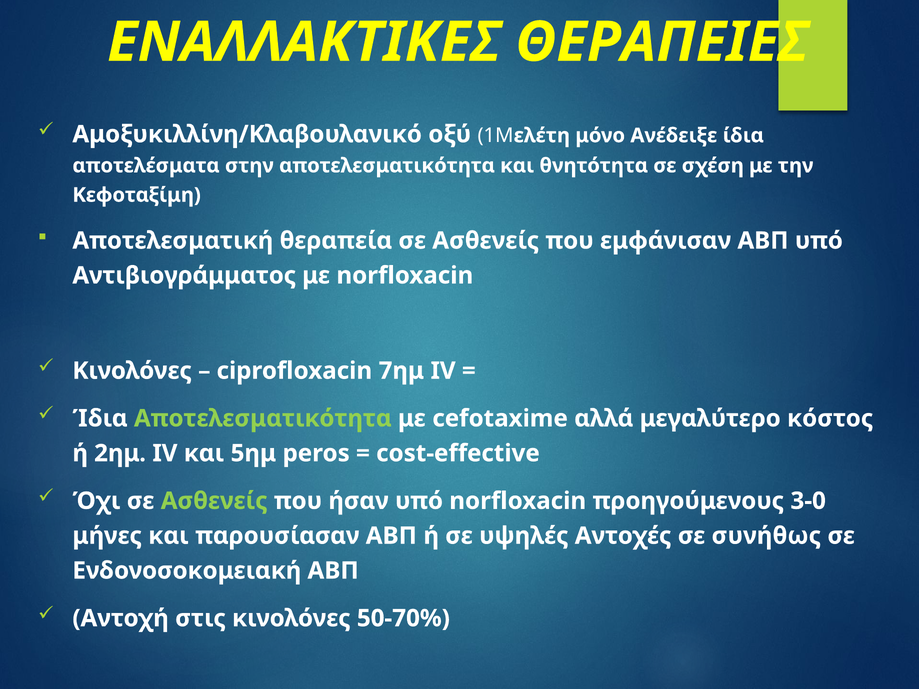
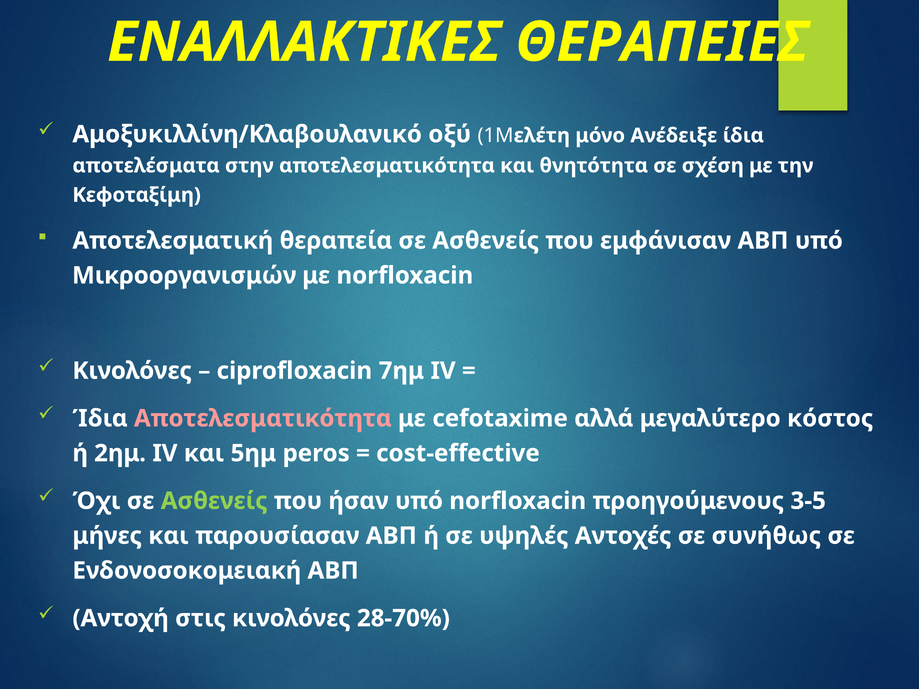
Αντιβιογράμματος: Αντιβιογράμματος -> Μικροοργανισμών
Αποτελεσματικότητα at (263, 419) colour: light green -> pink
3-0: 3-0 -> 3-5
50-70%: 50-70% -> 28-70%
